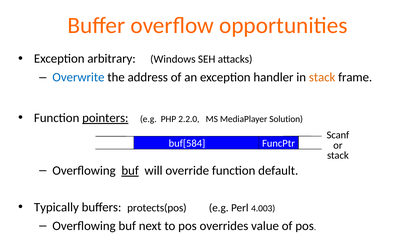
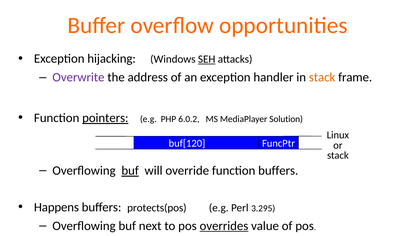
arbitrary: arbitrary -> hijacking
SEH underline: none -> present
Overwrite colour: blue -> purple
2.2.0: 2.2.0 -> 6.0.2
Scanf: Scanf -> Linux
buf[584: buf[584 -> buf[120
function default: default -> buffers
Typically: Typically -> Happens
4.003: 4.003 -> 3.295
overrides underline: none -> present
